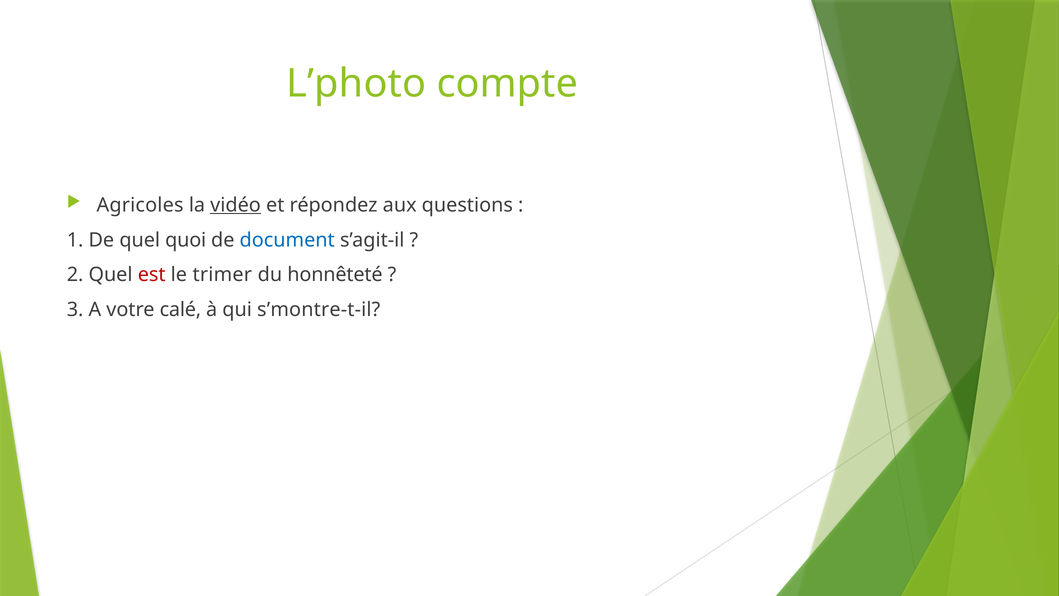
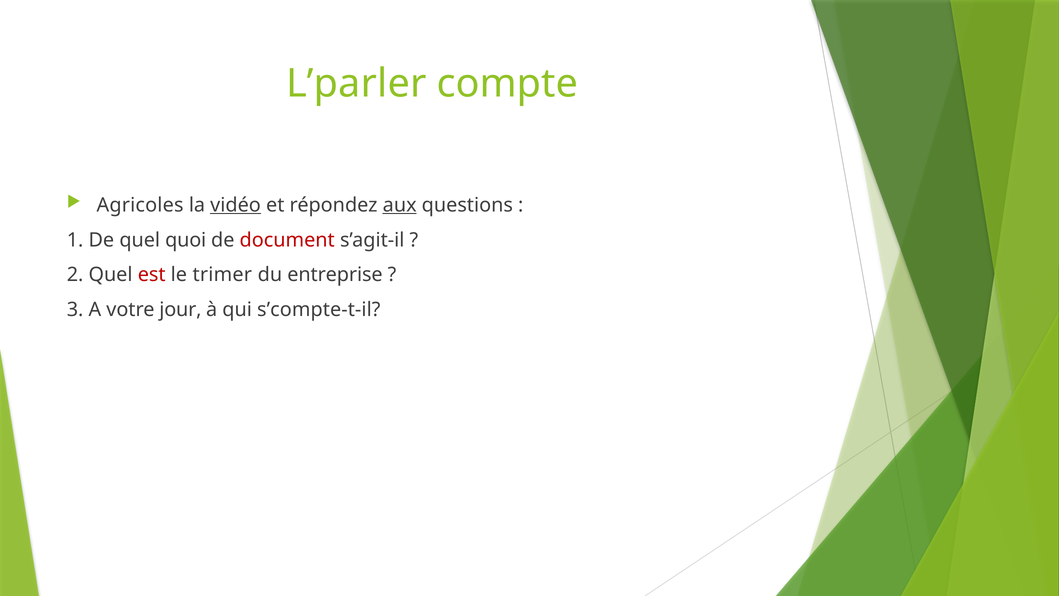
L’photo: L’photo -> L’parler
aux underline: none -> present
document colour: blue -> red
honnêteté: honnêteté -> entreprise
calé: calé -> jour
s’montre-t-il: s’montre-t-il -> s’compte-t-il
